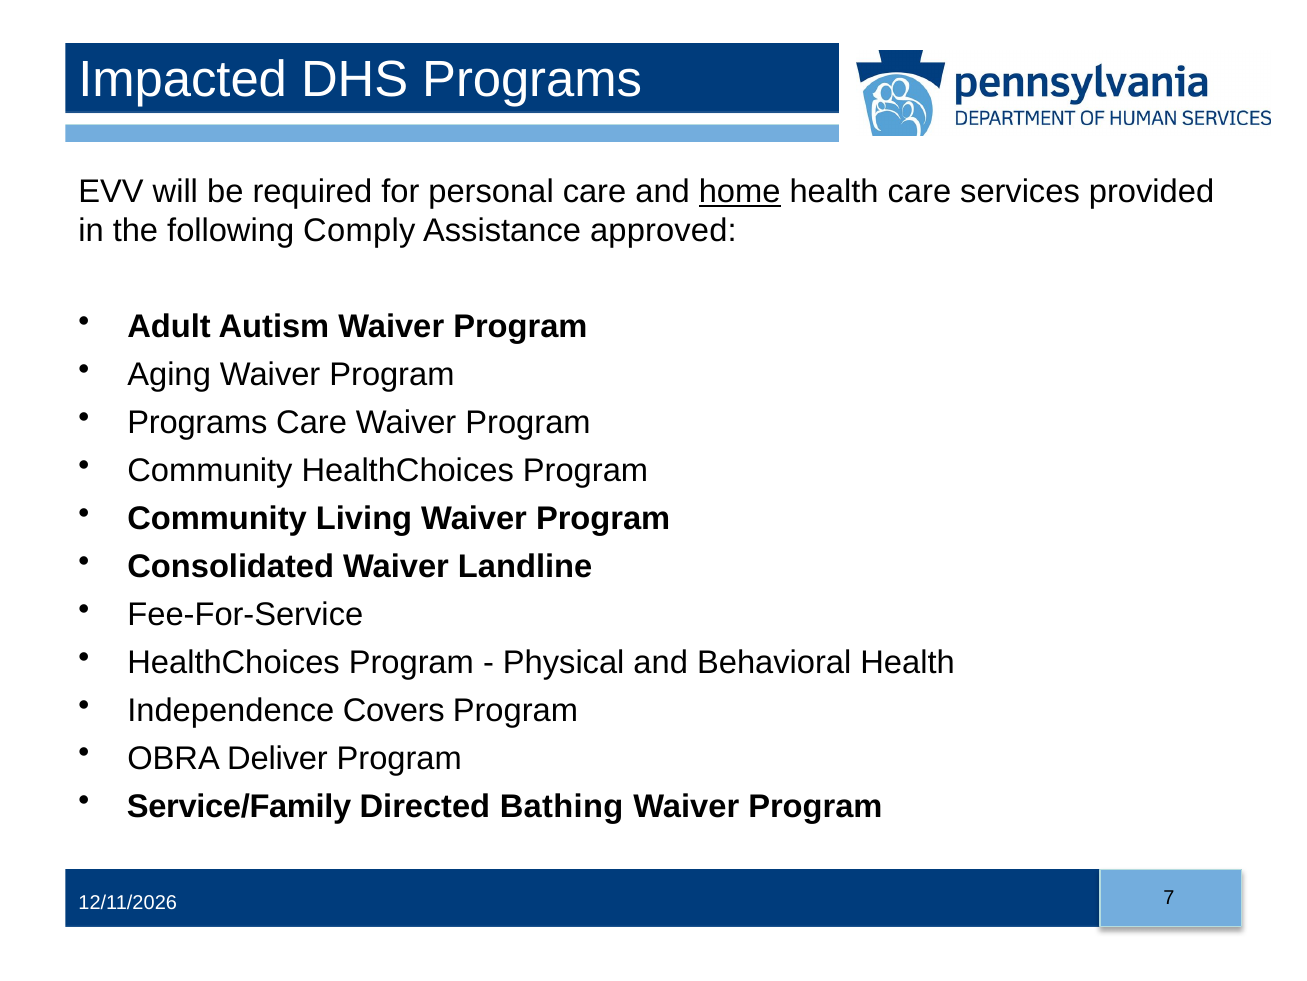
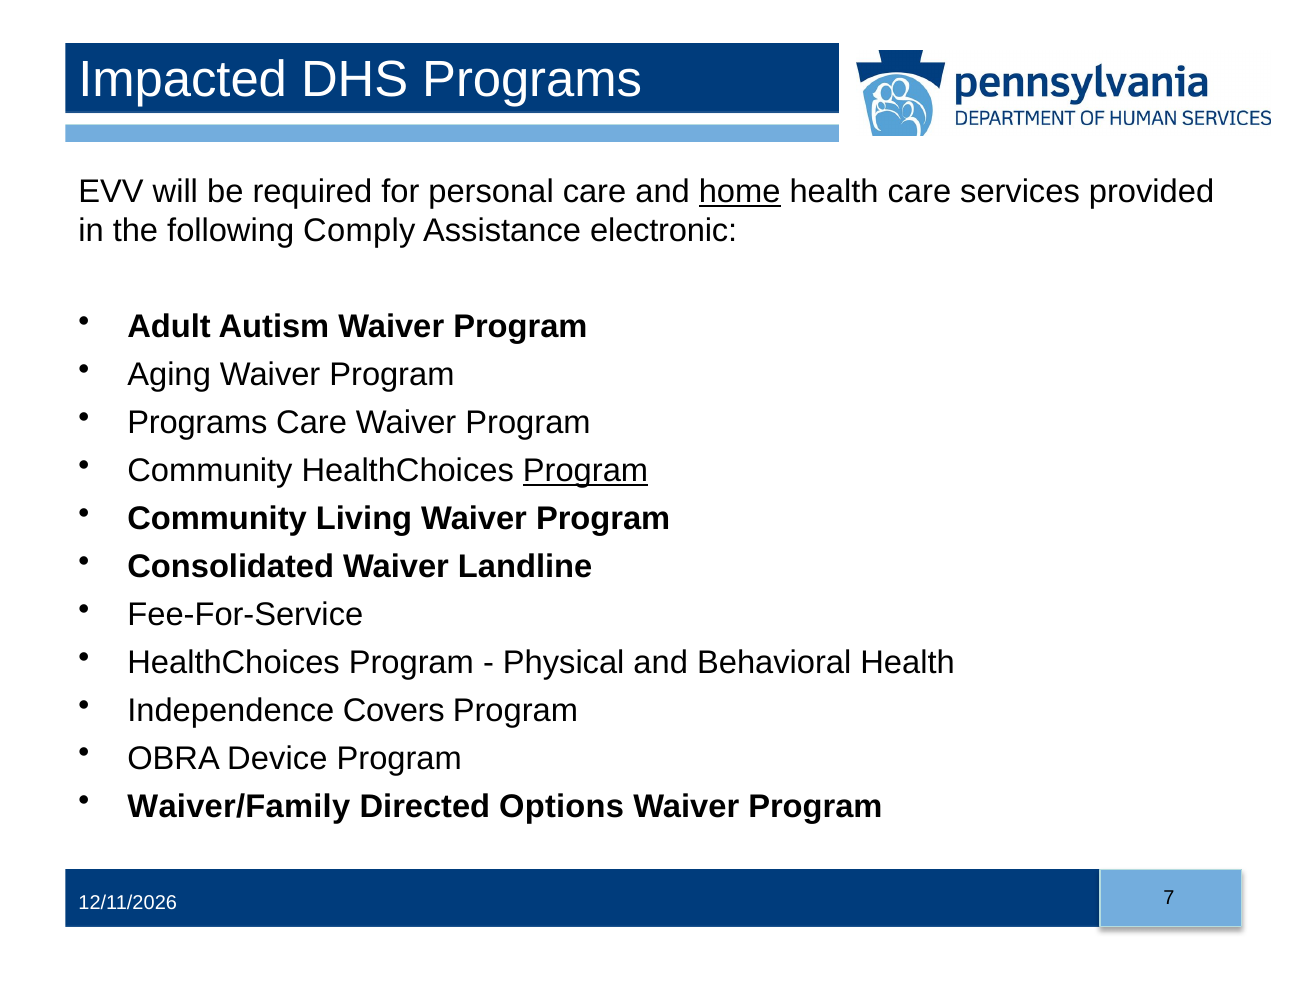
approved: approved -> electronic
Program at (586, 471) underline: none -> present
Deliver: Deliver -> Device
Service/Family: Service/Family -> Waiver/Family
Bathing: Bathing -> Options
